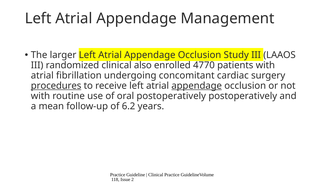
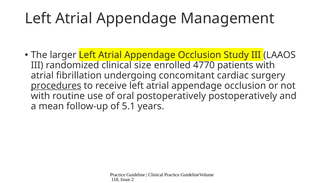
also: also -> size
appendage at (197, 86) underline: present -> none
6.2: 6.2 -> 5.1
